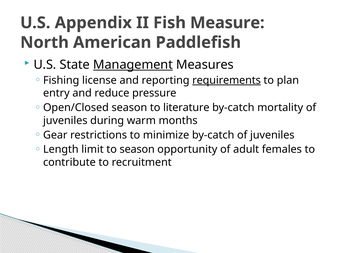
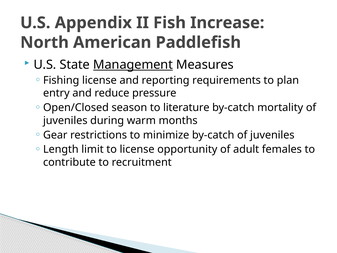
Measure: Measure -> Increase
requirements underline: present -> none
to season: season -> license
